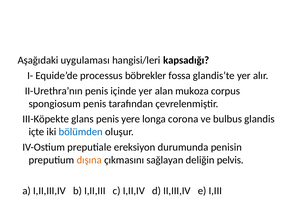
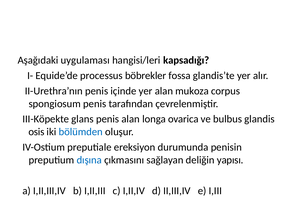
penis yere: yere -> alan
corona: corona -> ovarica
içte: içte -> osis
dışına colour: orange -> blue
pelvis: pelvis -> yapısı
